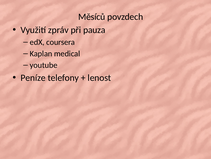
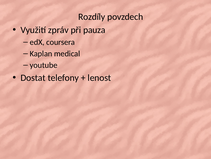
Měsíců: Měsíců -> Rozdíly
Peníze: Peníze -> Dostat
